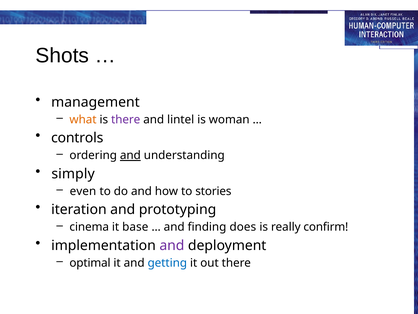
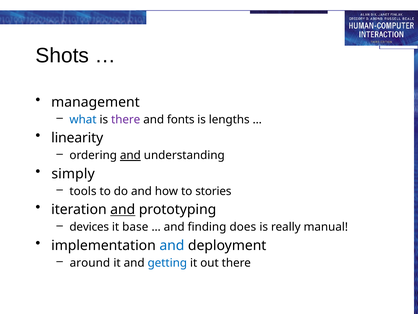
what colour: orange -> blue
lintel: lintel -> fonts
woman: woman -> lengths
controls: controls -> linearity
even: even -> tools
and at (123, 209) underline: none -> present
cinema: cinema -> devices
confirm: confirm -> manual
and at (172, 245) colour: purple -> blue
optimal: optimal -> around
